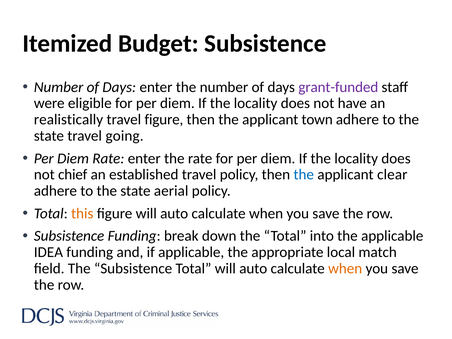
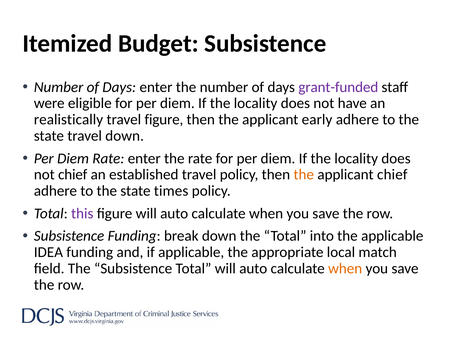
town: town -> early
travel going: going -> down
the at (304, 175) colour: blue -> orange
applicant clear: clear -> chief
aerial: aerial -> times
this colour: orange -> purple
